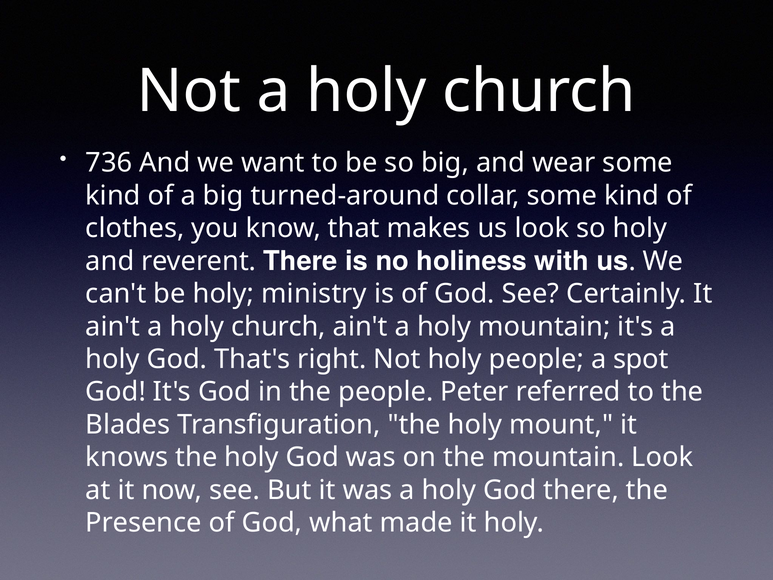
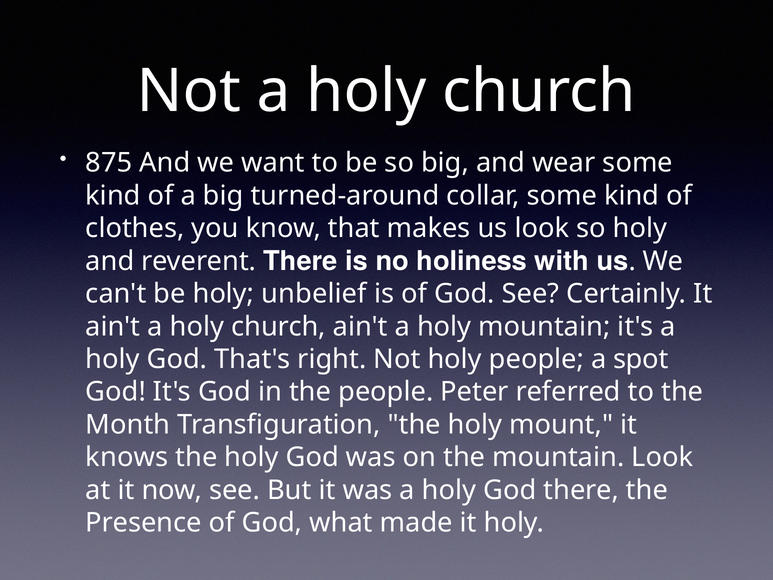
736: 736 -> 875
ministry: ministry -> unbelief
Blades: Blades -> Month
